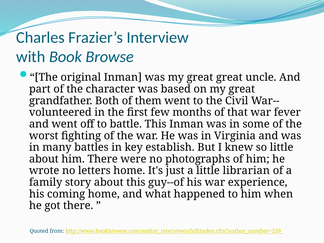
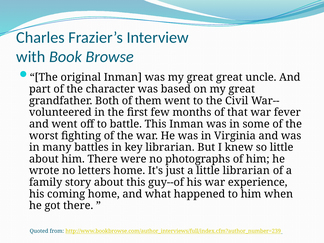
key establish: establish -> librarian
